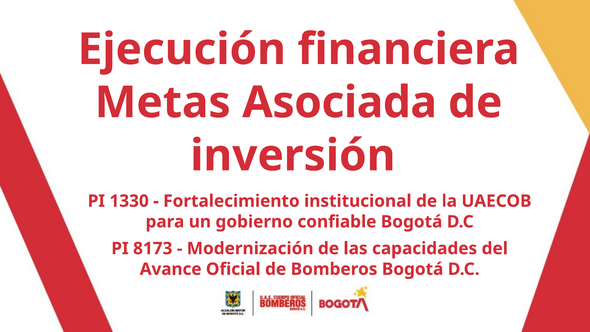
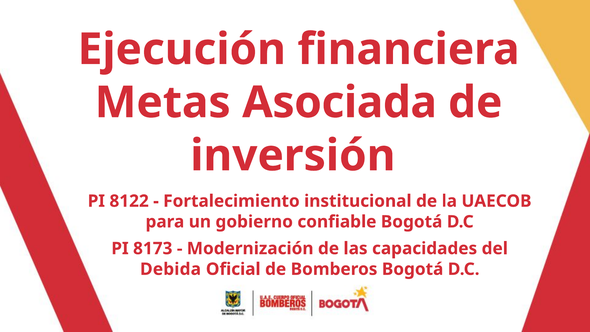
1330: 1330 -> 8122
Avance: Avance -> Debida
